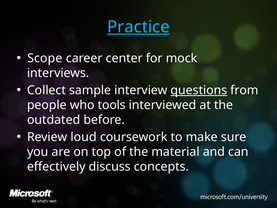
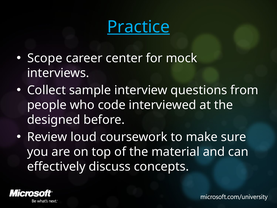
questions underline: present -> none
tools: tools -> code
outdated: outdated -> designed
